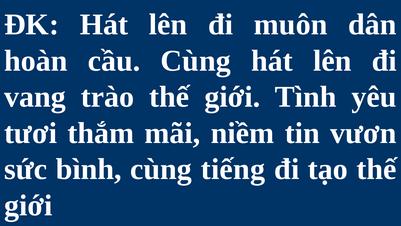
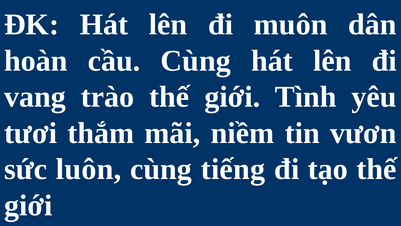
bình: bình -> luôn
